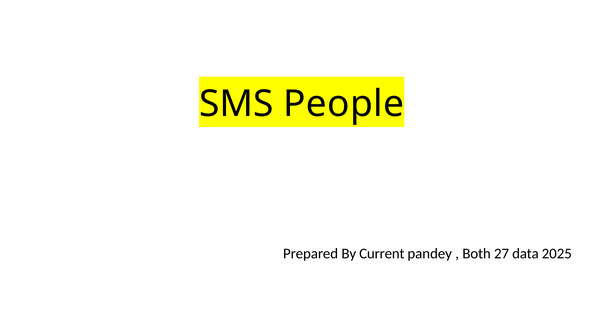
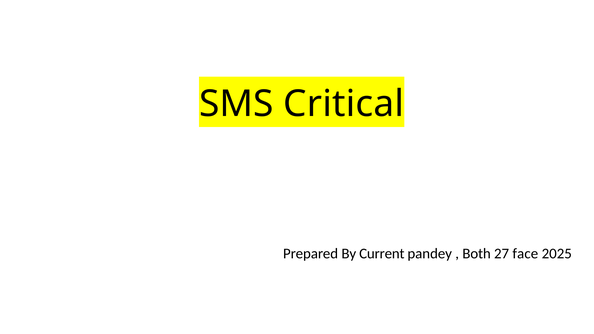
People: People -> Critical
data: data -> face
